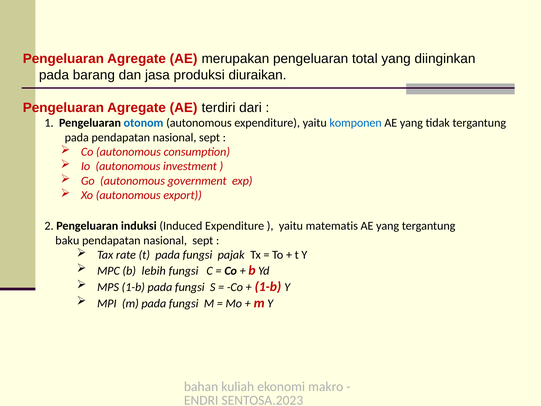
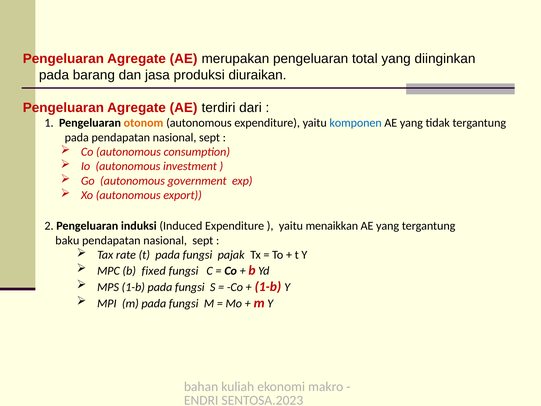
otonom colour: blue -> orange
matematis: matematis -> menaikkan
lebih: lebih -> fixed
